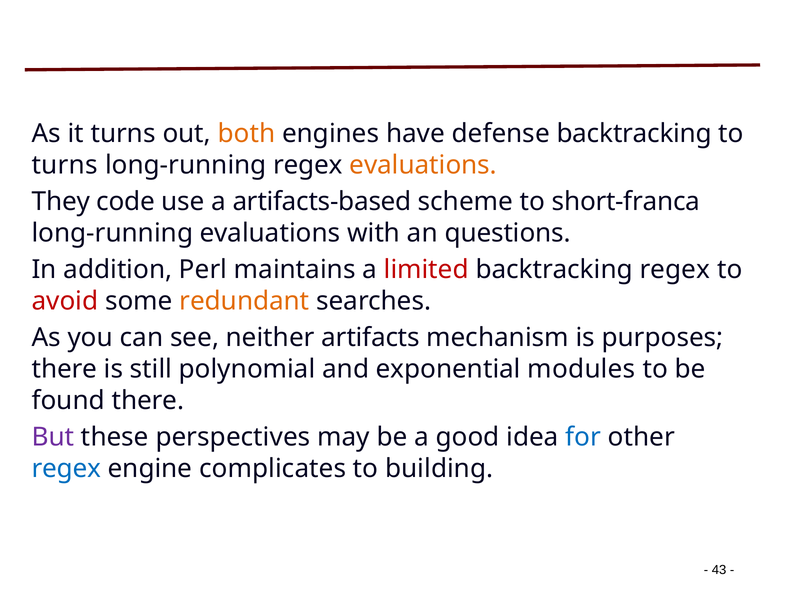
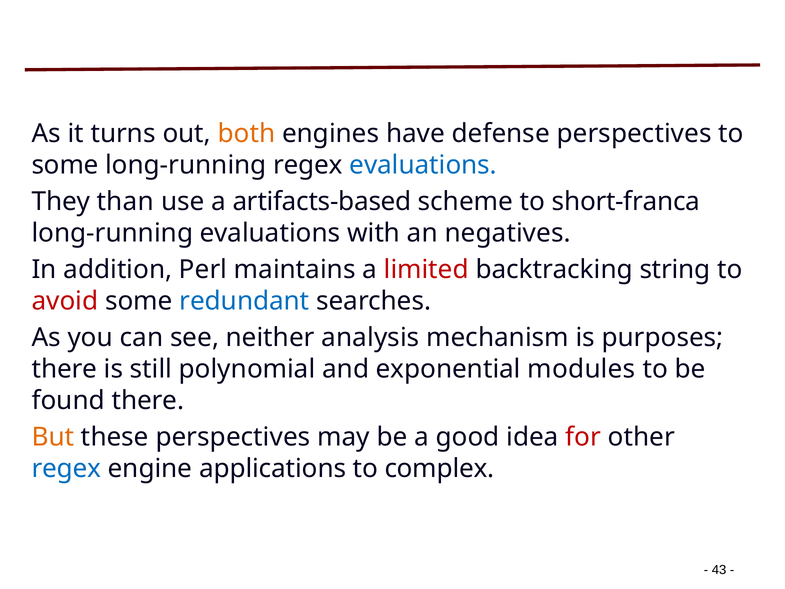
defense backtracking: backtracking -> perspectives
turns at (65, 165): turns -> some
evaluations at (423, 165) colour: orange -> blue
code: code -> than
questions: questions -> negatives
backtracking regex: regex -> string
redundant colour: orange -> blue
artifacts: artifacts -> analysis
But colour: purple -> orange
for colour: blue -> red
complicates: complicates -> applications
building: building -> complex
